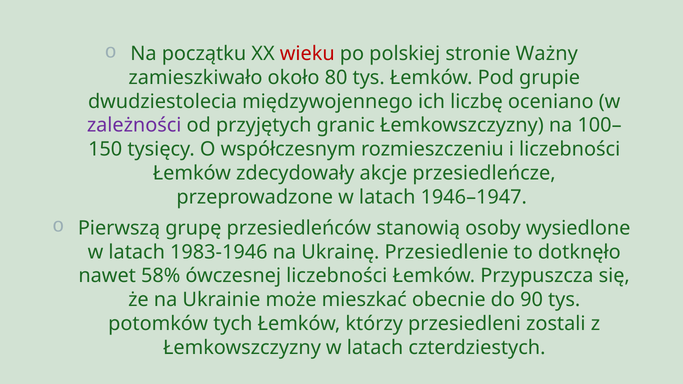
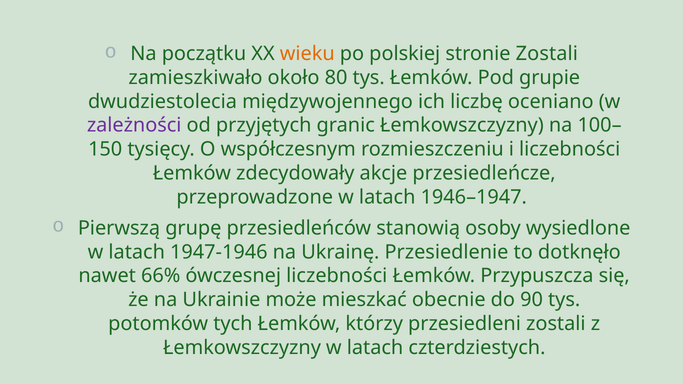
wieku colour: red -> orange
stronie Ważny: Ważny -> Zostali
1983-1946: 1983-1946 -> 1947-1946
58%: 58% -> 66%
